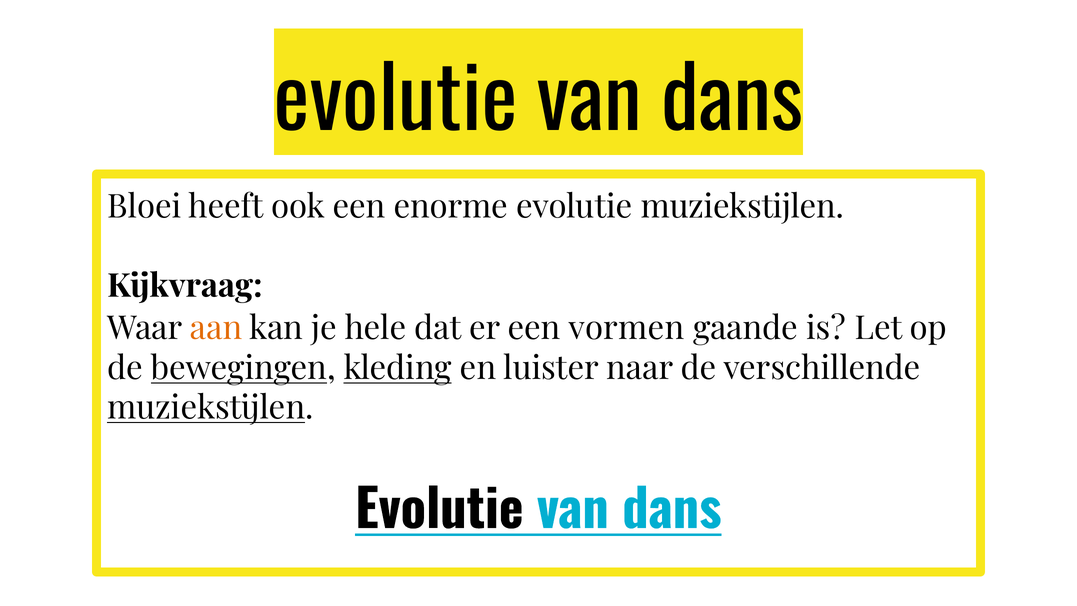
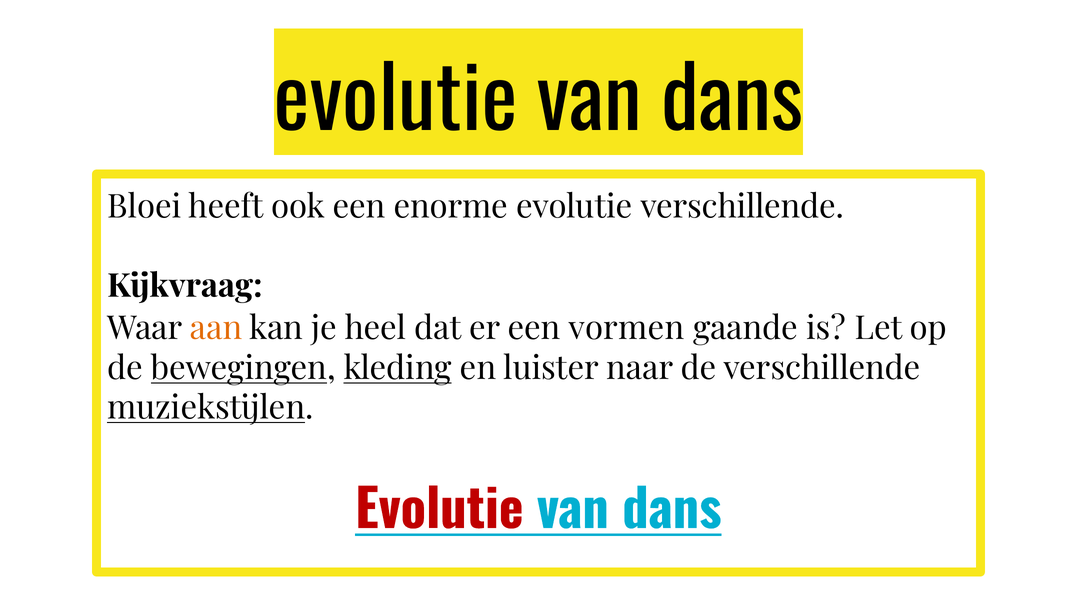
evolutie muziekstijlen: muziekstijlen -> verschillende
hele: hele -> heel
Evolutie at (439, 511) colour: black -> red
